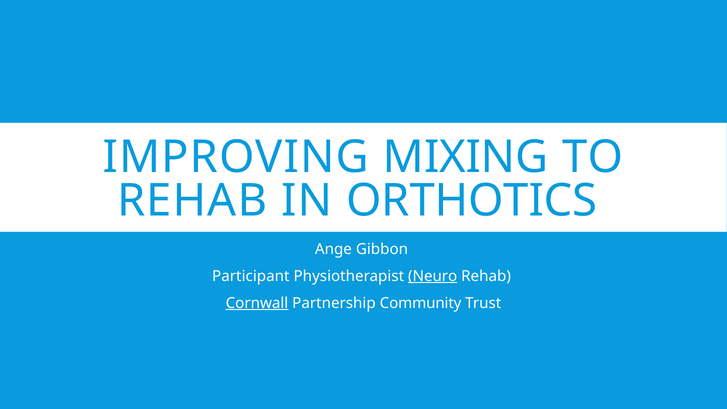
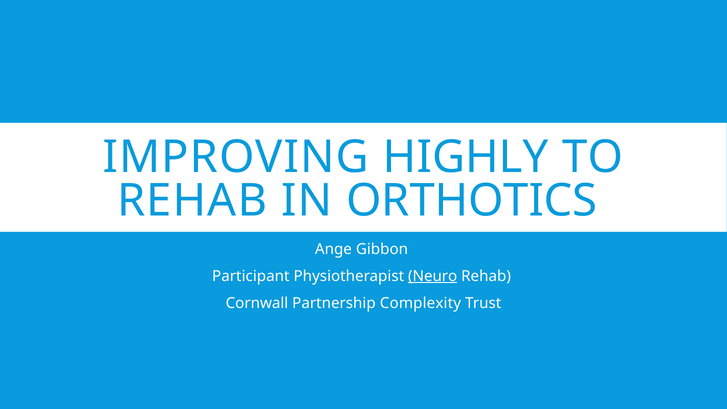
MIXING: MIXING -> HIGHLY
Cornwall underline: present -> none
Community: Community -> Complexity
